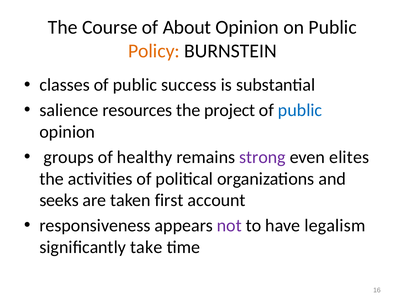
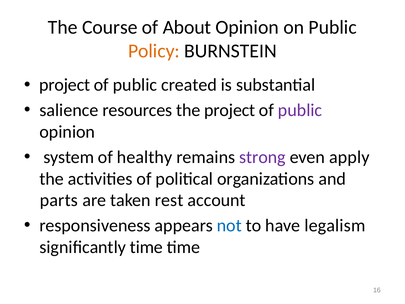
classes at (65, 85): classes -> project
success: success -> created
public at (300, 110) colour: blue -> purple
groups: groups -> system
elites: elites -> apply
seeks: seeks -> parts
first: first -> rest
not colour: purple -> blue
significantly take: take -> time
